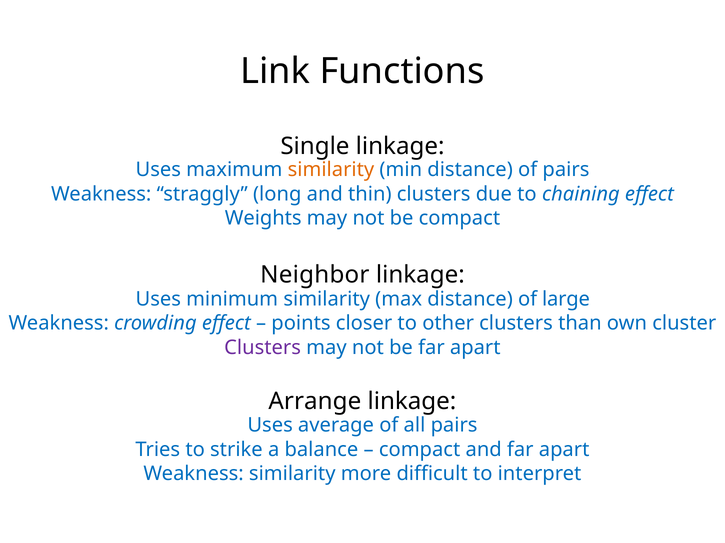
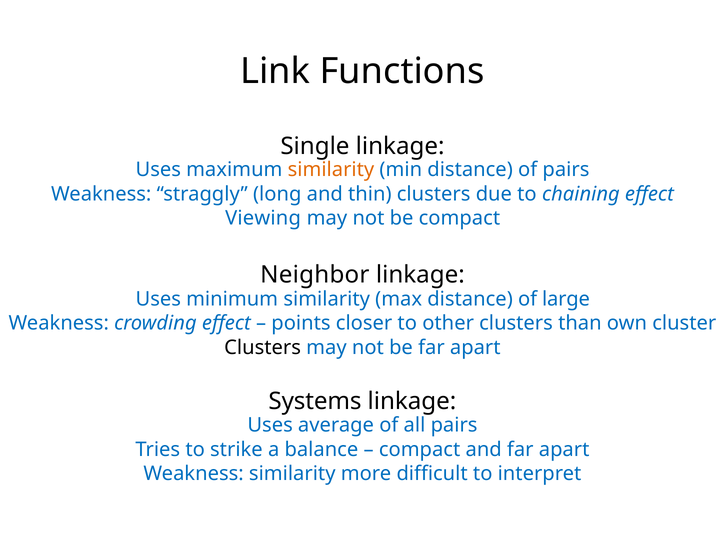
Weights: Weights -> Viewing
Clusters at (263, 348) colour: purple -> black
Arrange: Arrange -> Systems
